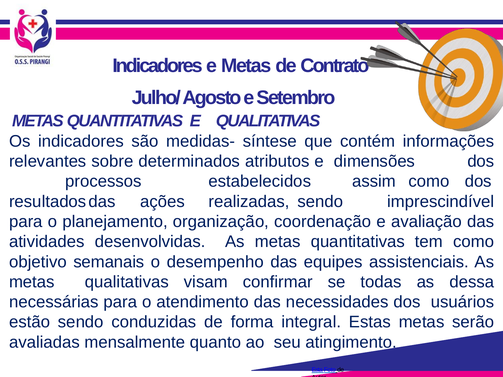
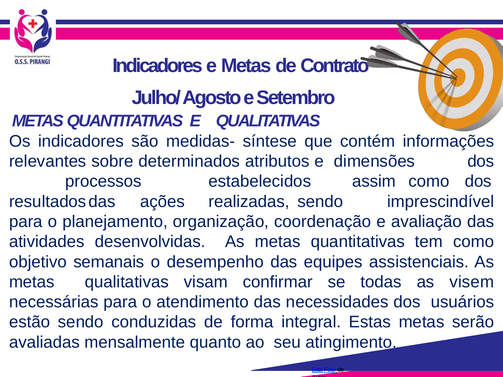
dessa: dessa -> visem
